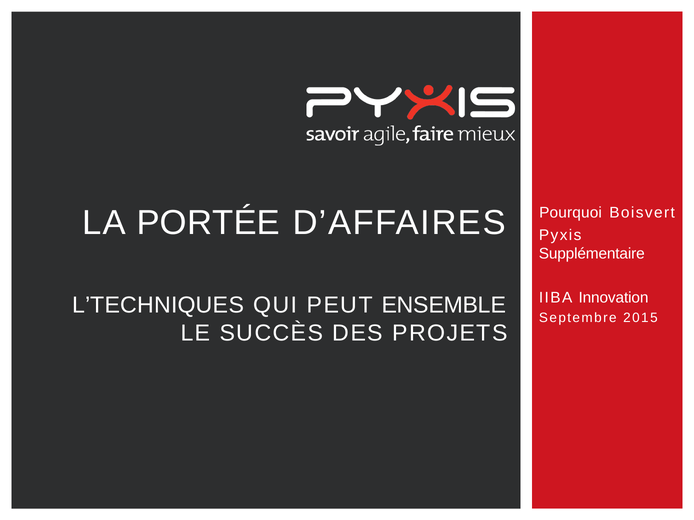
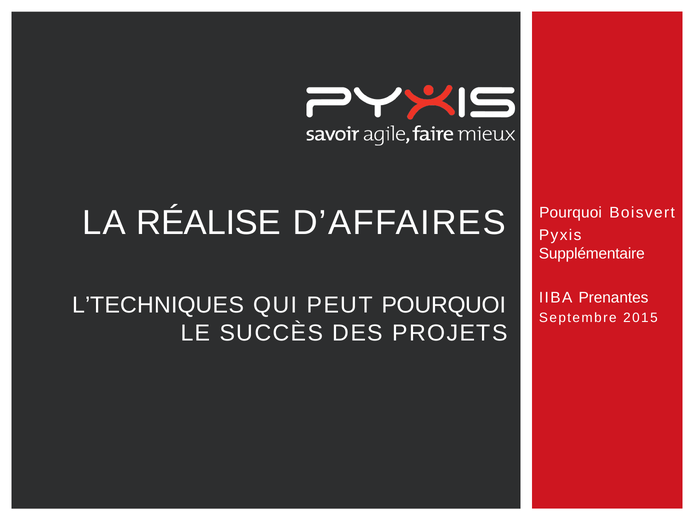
PORTÉE: PORTÉE -> RÉALISE
Innovation: Innovation -> Prenantes
PEUT ENSEMBLE: ENSEMBLE -> POURQUOI
